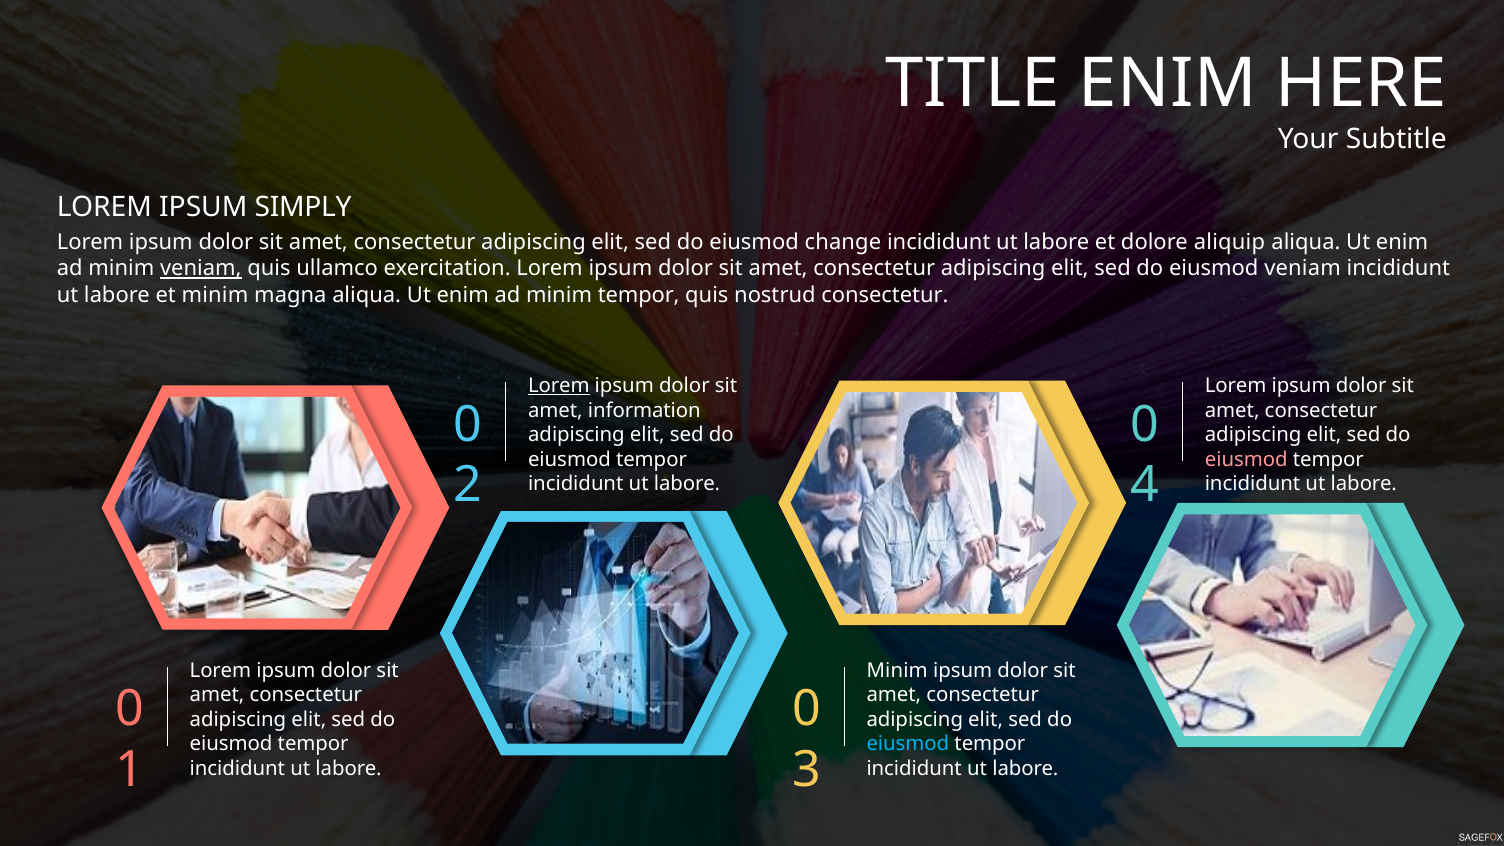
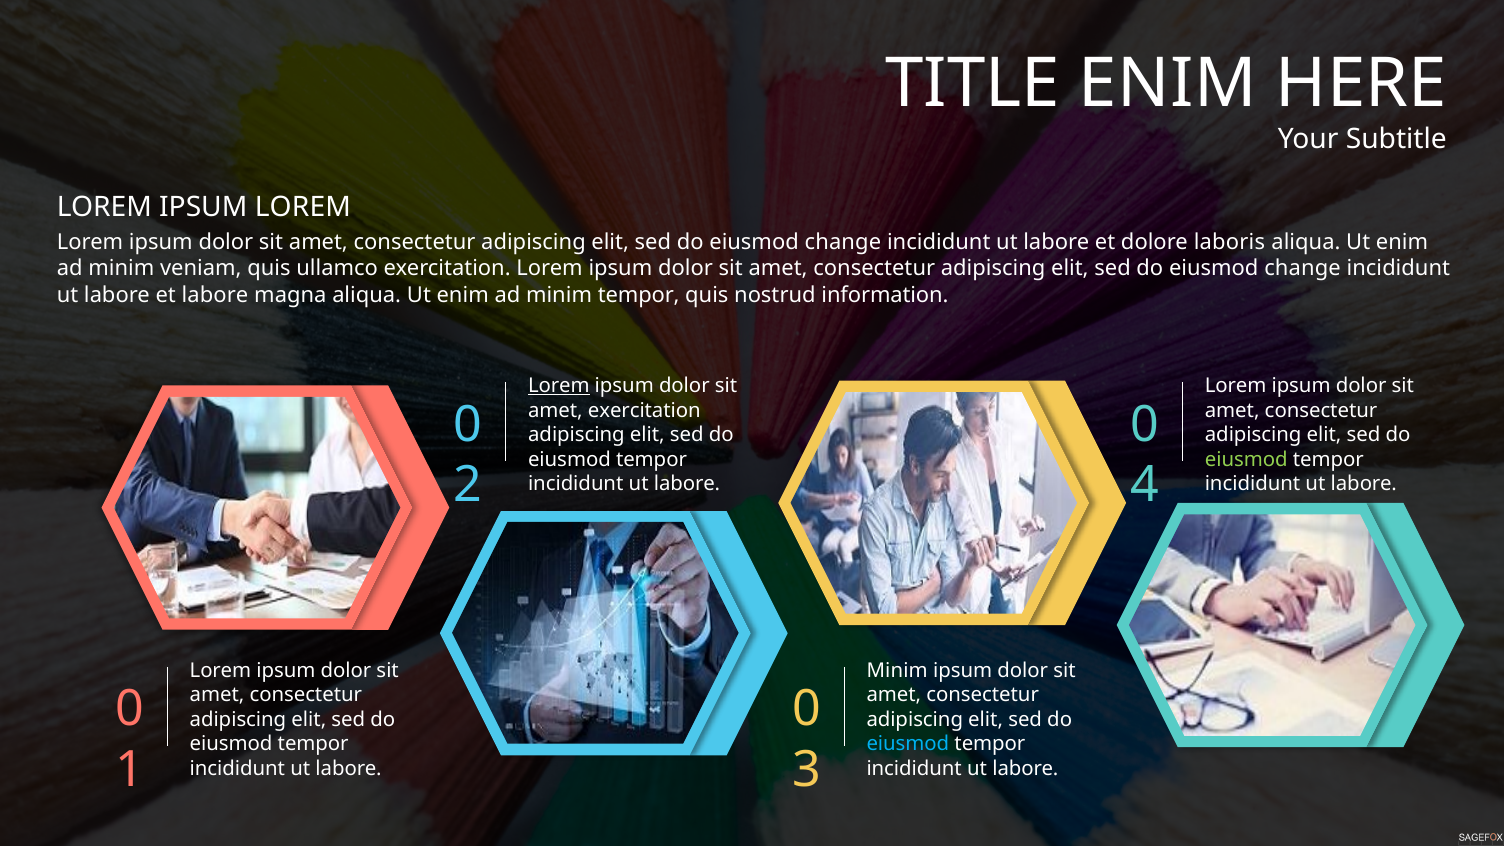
IPSUM SIMPLY: SIMPLY -> LOREM
aliquip: aliquip -> laboris
veniam at (201, 268) underline: present -> none
veniam at (1303, 268): veniam -> change
et minim: minim -> labore
nostrud consectetur: consectetur -> information
amet information: information -> exercitation
eiusmod at (1246, 459) colour: pink -> light green
